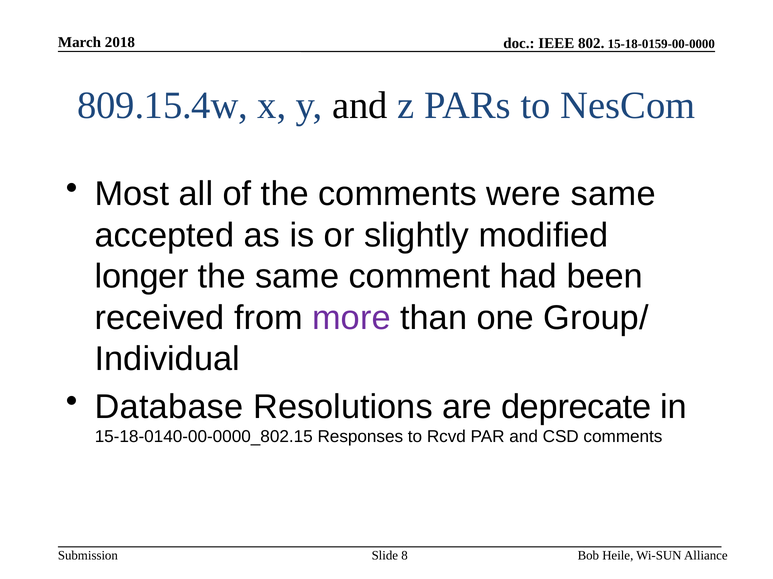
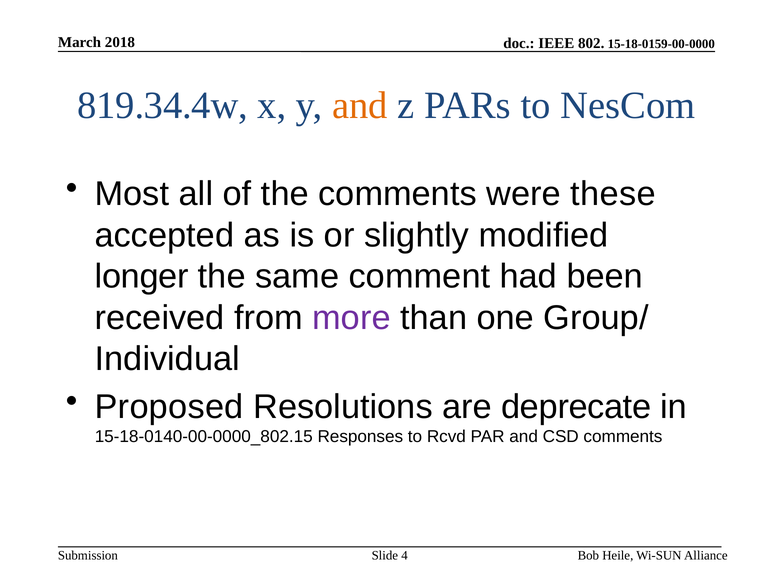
809.15.4w: 809.15.4w -> 819.34.4w
and at (360, 106) colour: black -> orange
were same: same -> these
Database: Database -> Proposed
8: 8 -> 4
